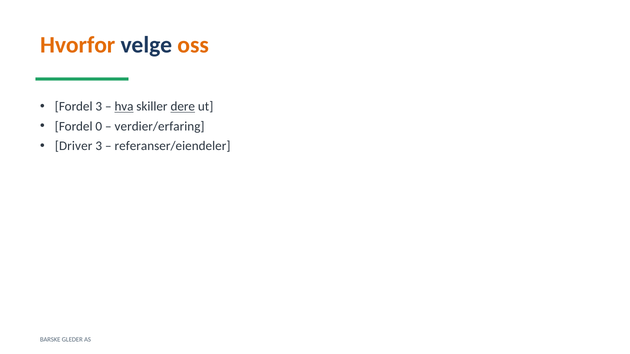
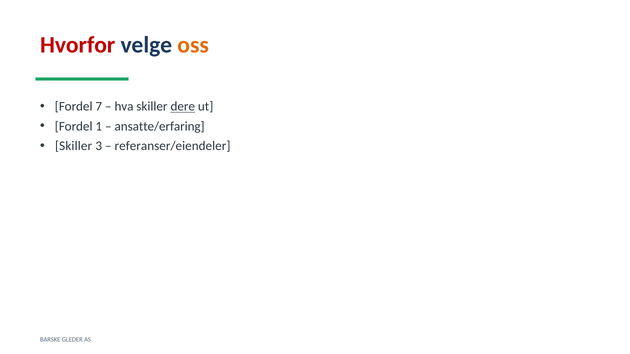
Hvorfor colour: orange -> red
Fordel 3: 3 -> 7
hva underline: present -> none
0: 0 -> 1
verdier/erfaring: verdier/erfaring -> ansatte/erfaring
Driver at (74, 146): Driver -> Skiller
